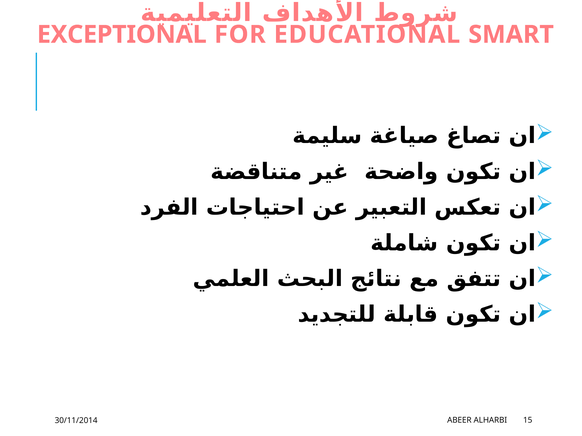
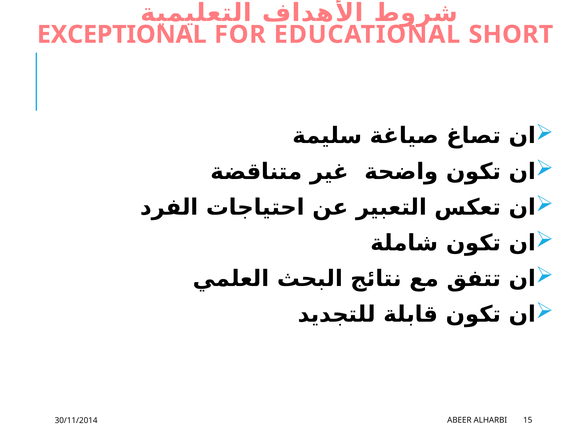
SMART: SMART -> SHORT
